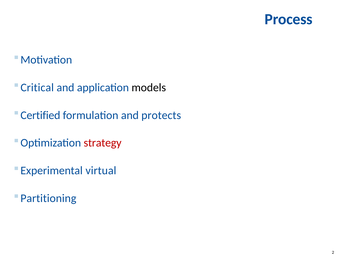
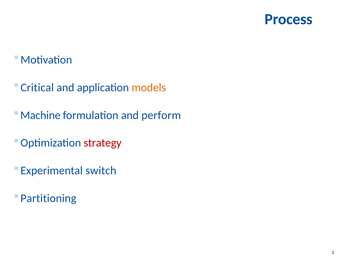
models colour: black -> orange
Certified: Certified -> Machine
protects: protects -> perform
virtual: virtual -> switch
